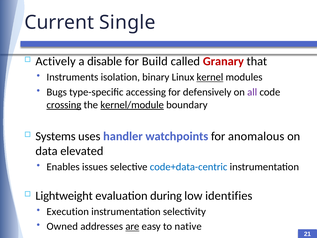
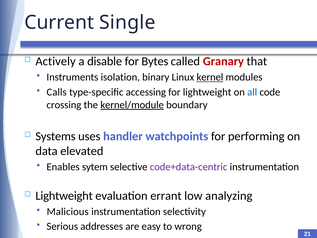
Build: Build -> Bytes
Bugs: Bugs -> Calls
for defensively: defensively -> lightweight
all colour: purple -> blue
crossing underline: present -> none
anomalous: anomalous -> performing
issues: issues -> sytem
code+data-centric colour: blue -> purple
during: during -> errant
identifies: identifies -> analyzing
Execution: Execution -> Malicious
Owned: Owned -> Serious
are underline: present -> none
native: native -> wrong
